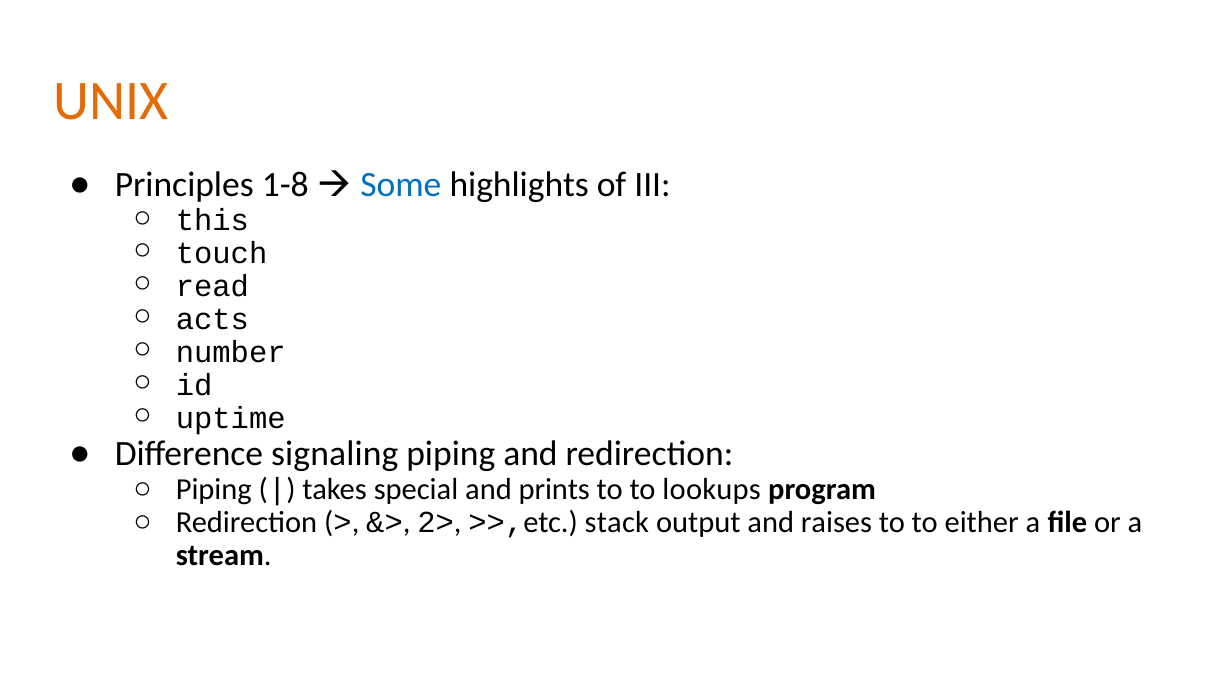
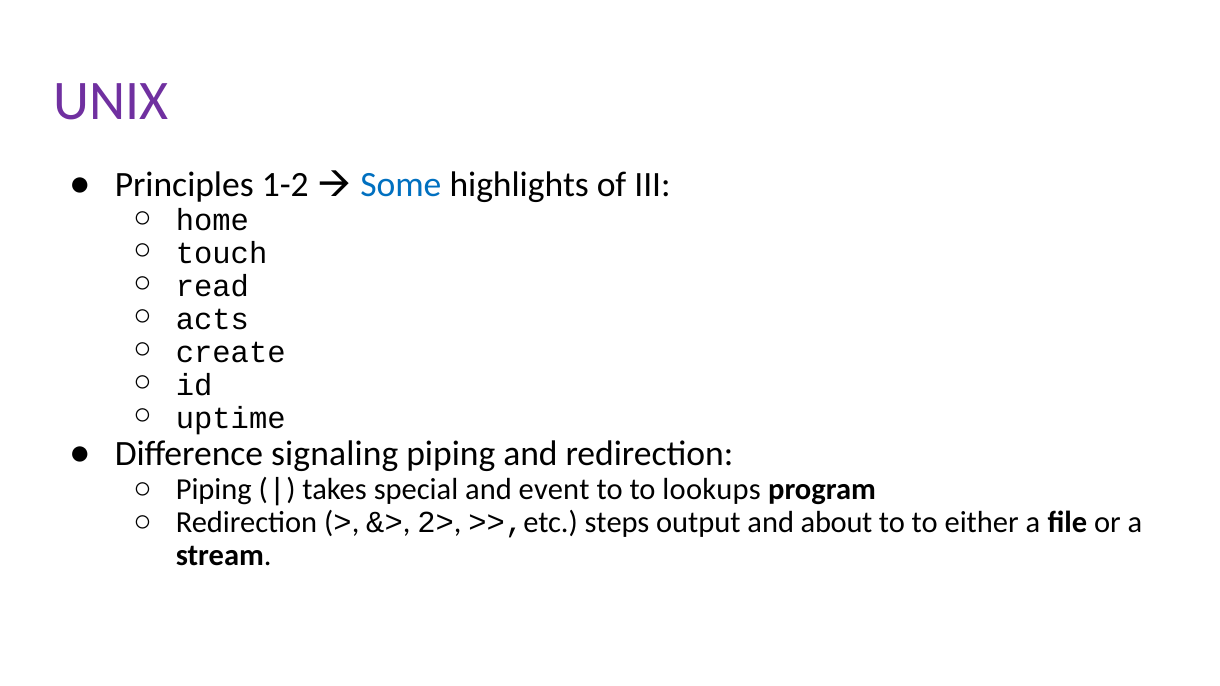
UNIX colour: orange -> purple
1-8: 1-8 -> 1-2
this: this -> home
number: number -> create
prints: prints -> event
stack: stack -> steps
raises: raises -> about
